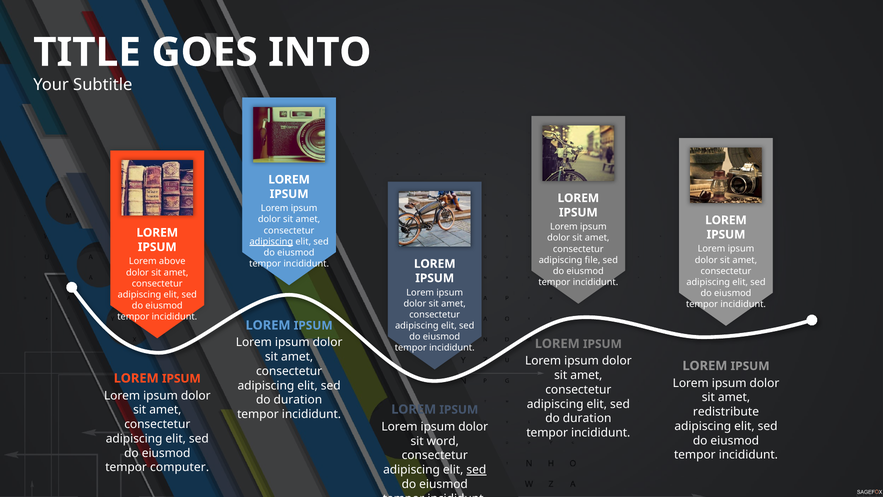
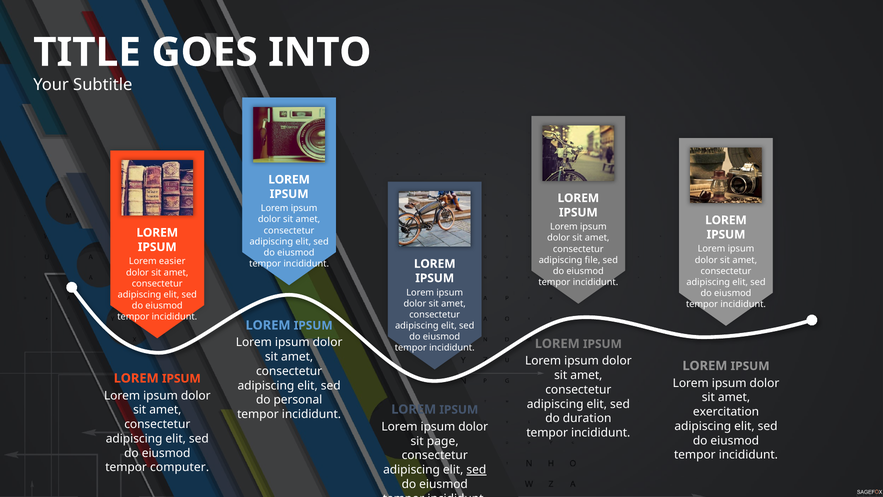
adipiscing at (271, 241) underline: present -> none
above: above -> easier
duration at (298, 400): duration -> personal
redistribute: redistribute -> exercitation
word: word -> page
